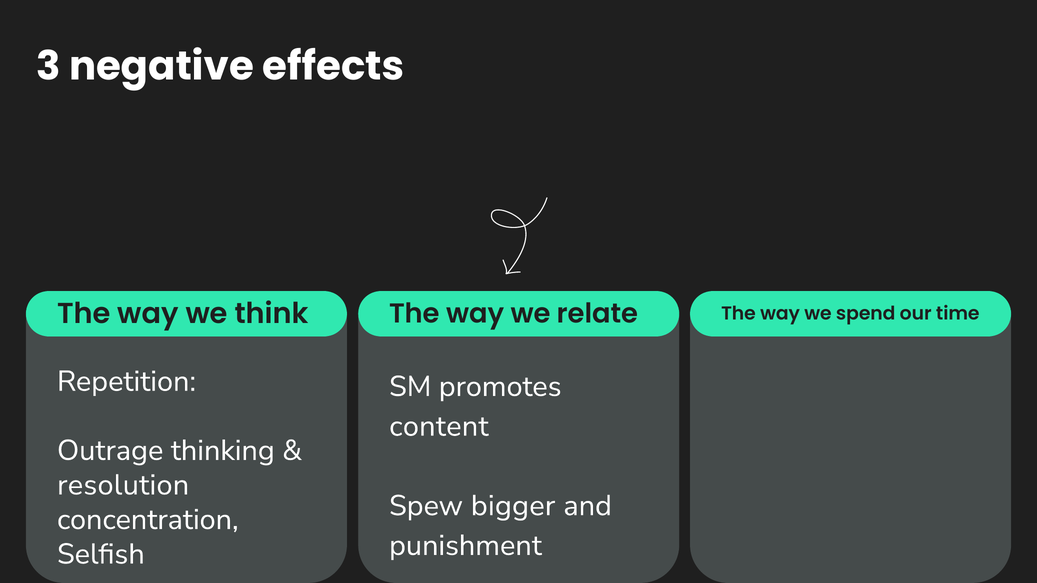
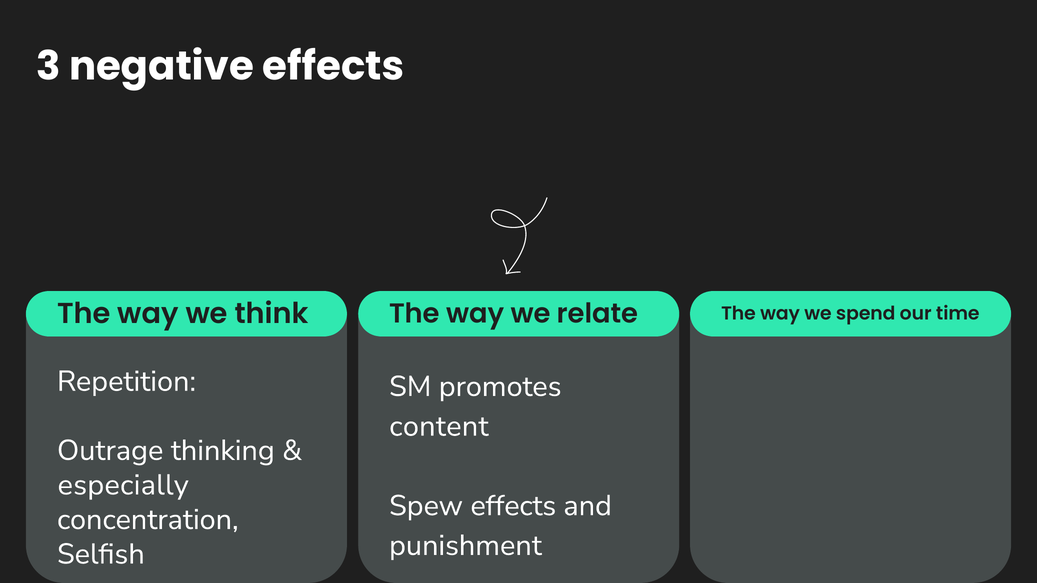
resolution: resolution -> especially
Spew bigger: bigger -> effects
